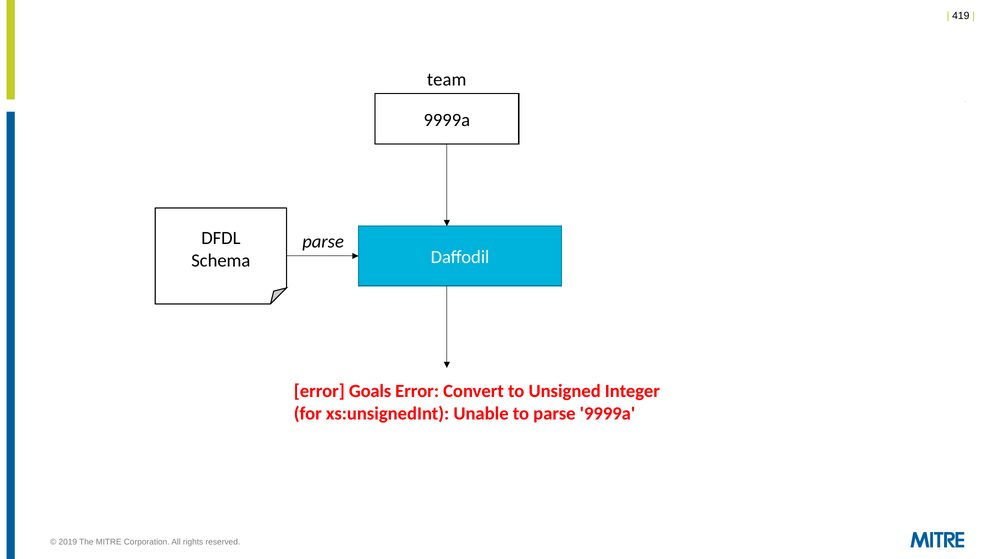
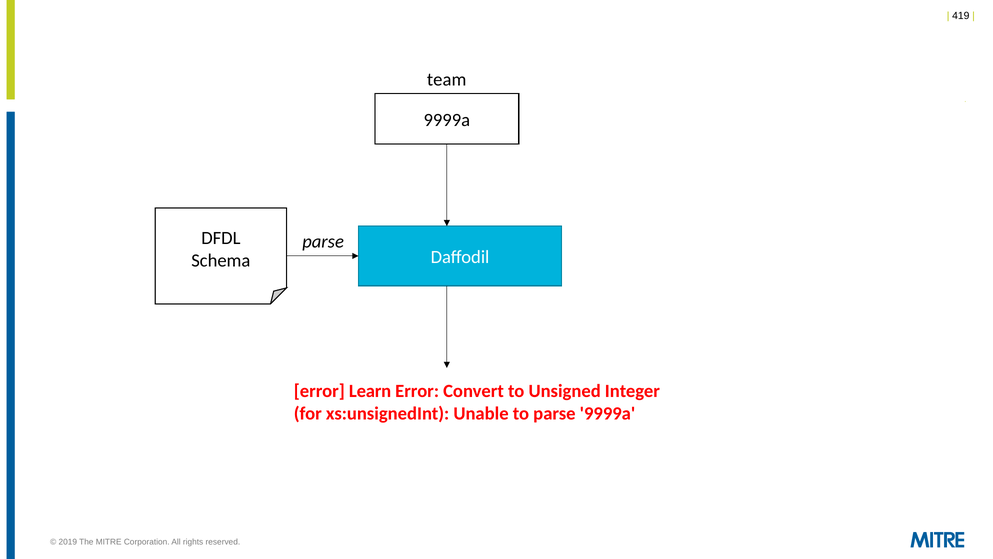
Goals: Goals -> Learn
